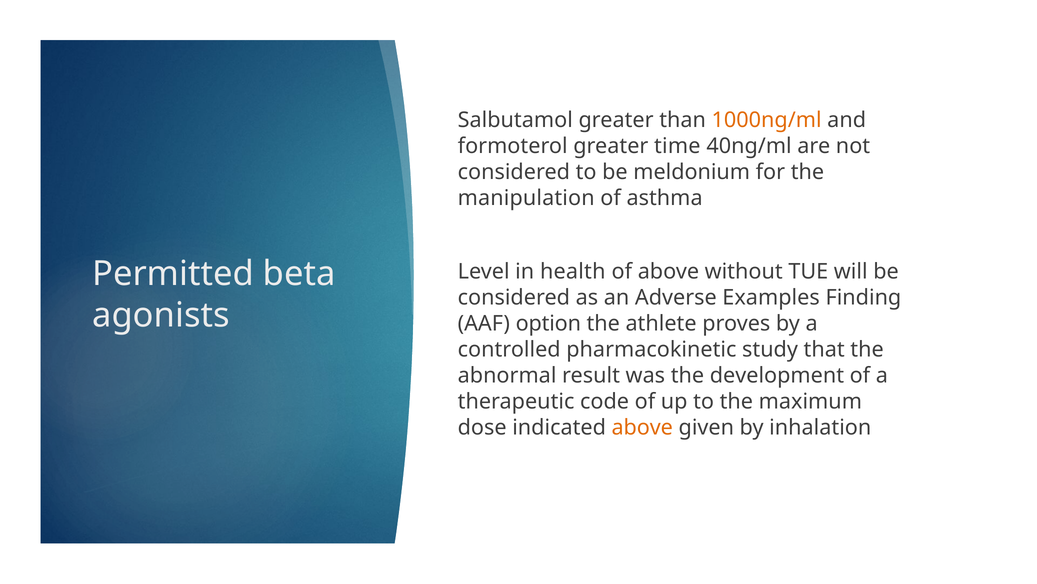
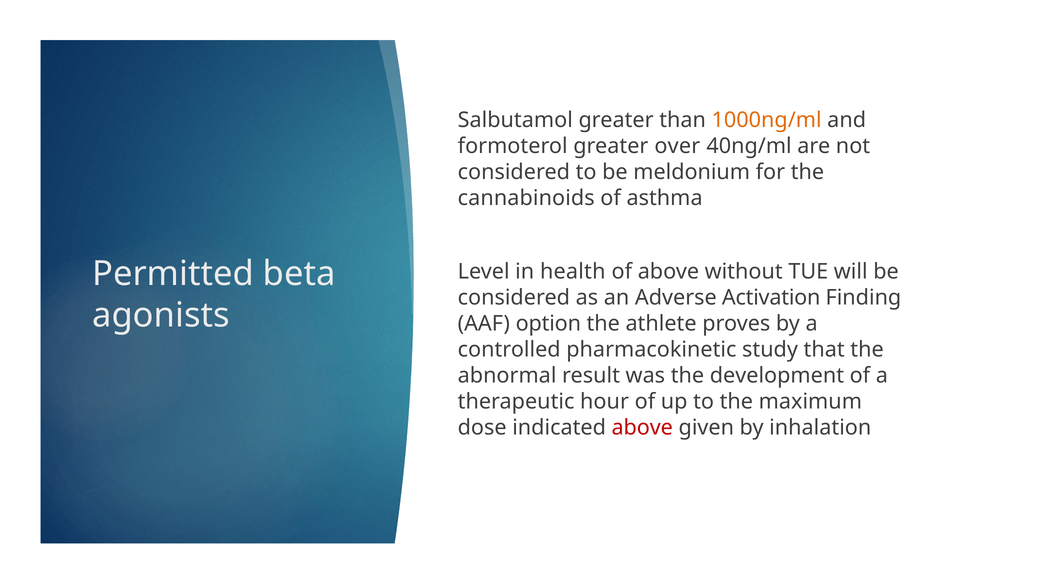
time: time -> over
manipulation: manipulation -> cannabinoids
Examples: Examples -> Activation
code: code -> hour
above at (642, 427) colour: orange -> red
